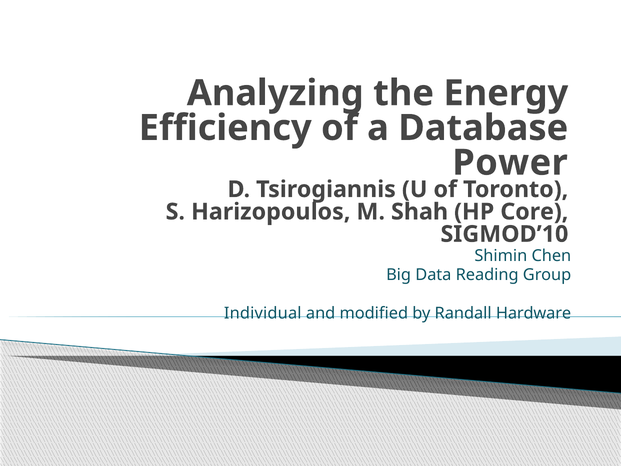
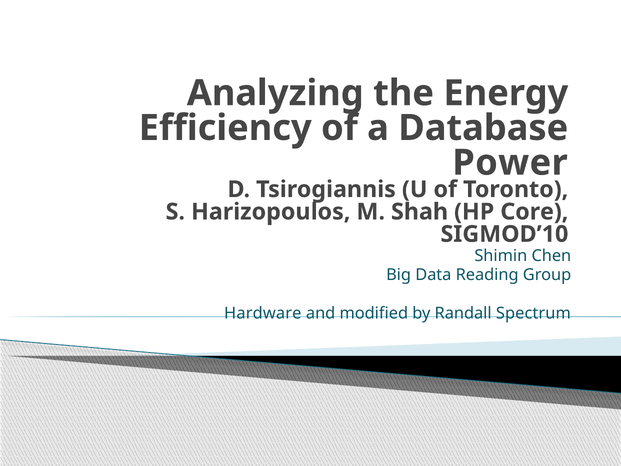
Individual: Individual -> Hardware
Hardware: Hardware -> Spectrum
